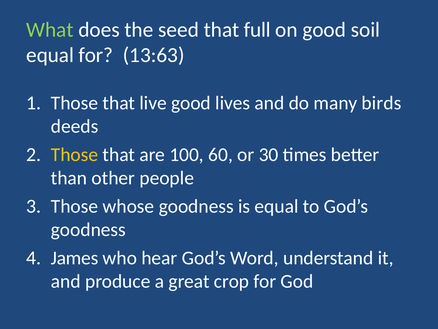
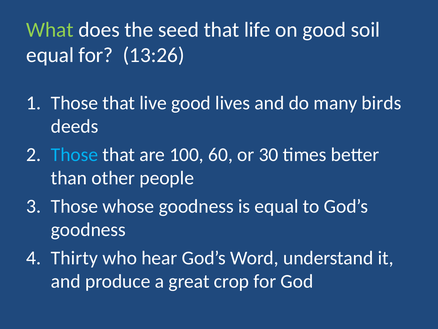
full: full -> life
13:63: 13:63 -> 13:26
Those at (75, 154) colour: yellow -> light blue
James: James -> Thirty
